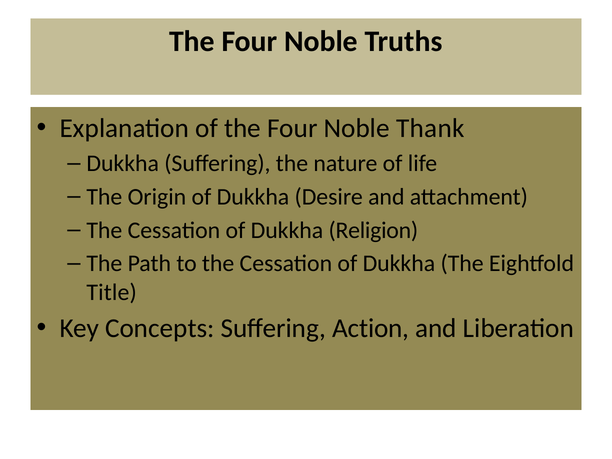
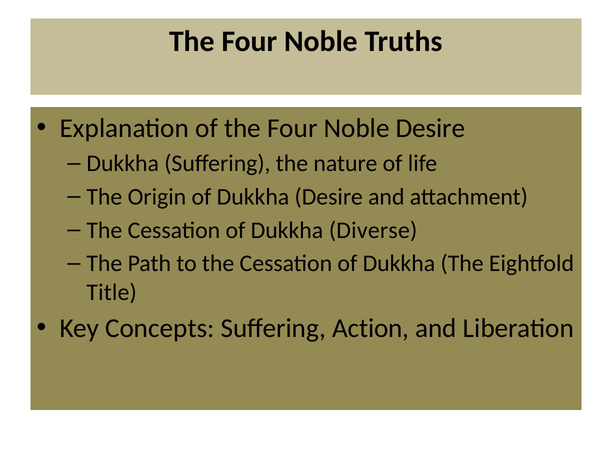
Noble Thank: Thank -> Desire
Religion: Religion -> Diverse
